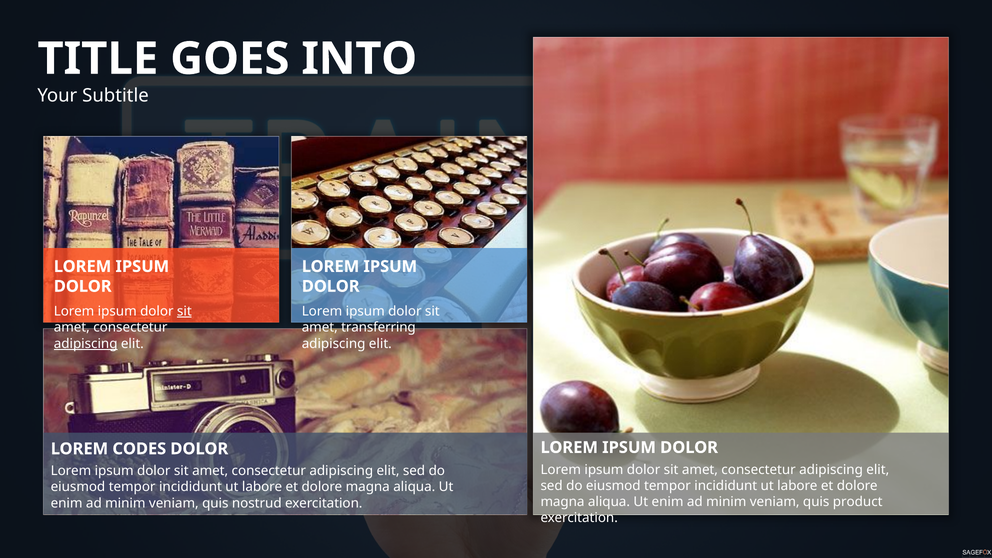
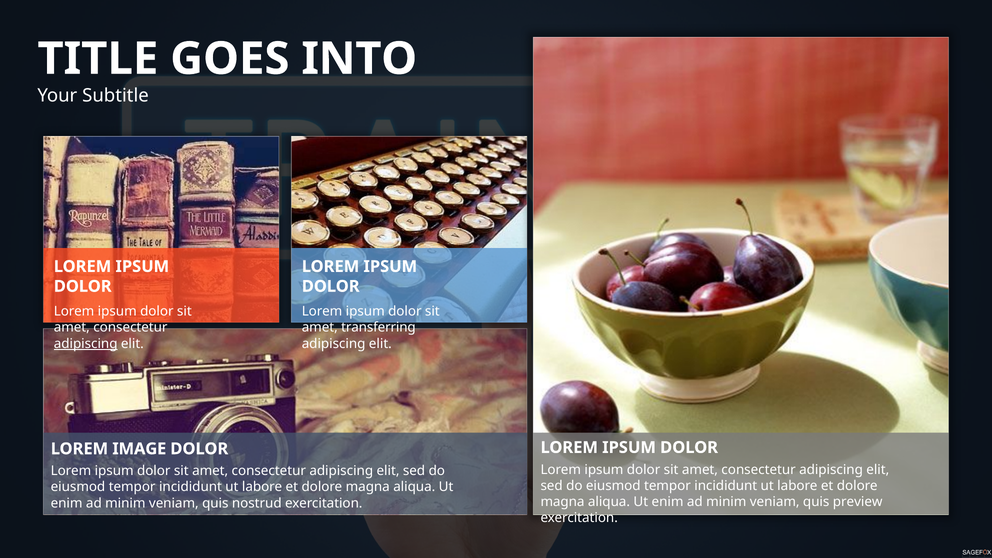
sit at (184, 311) underline: present -> none
CODES: CODES -> IMAGE
product: product -> preview
